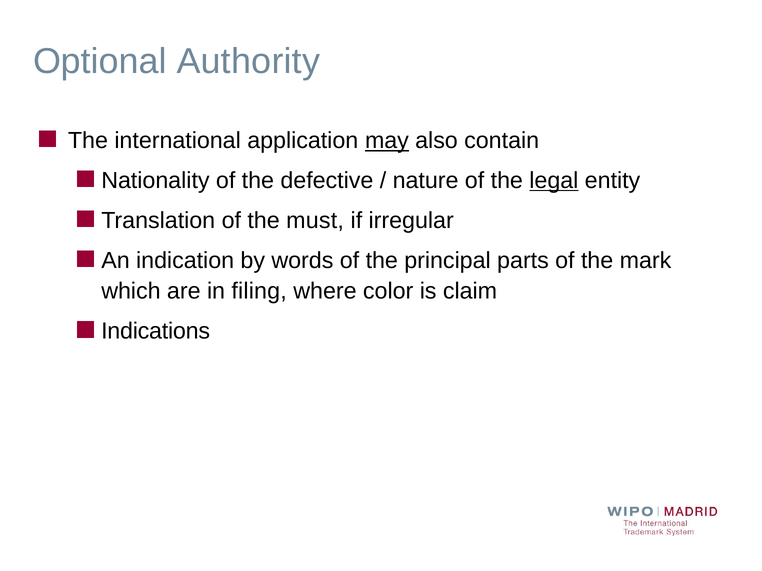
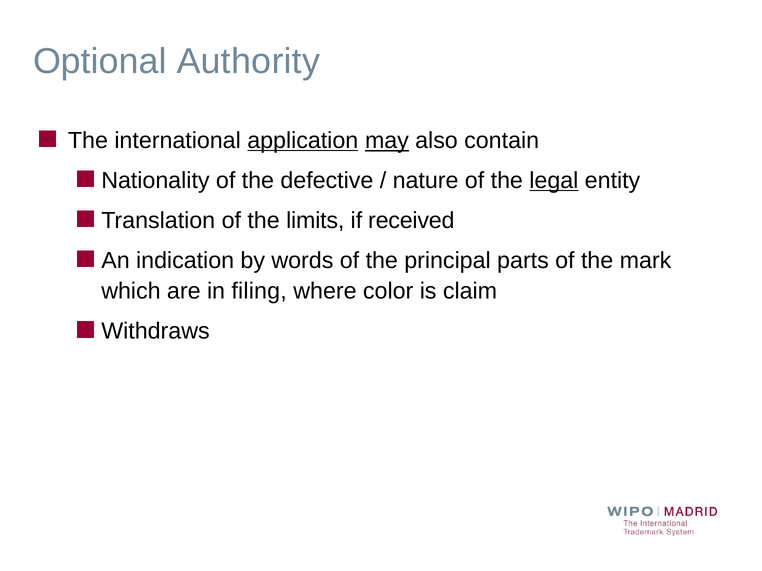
application underline: none -> present
must: must -> limits
irregular: irregular -> received
Indications: Indications -> Withdraws
